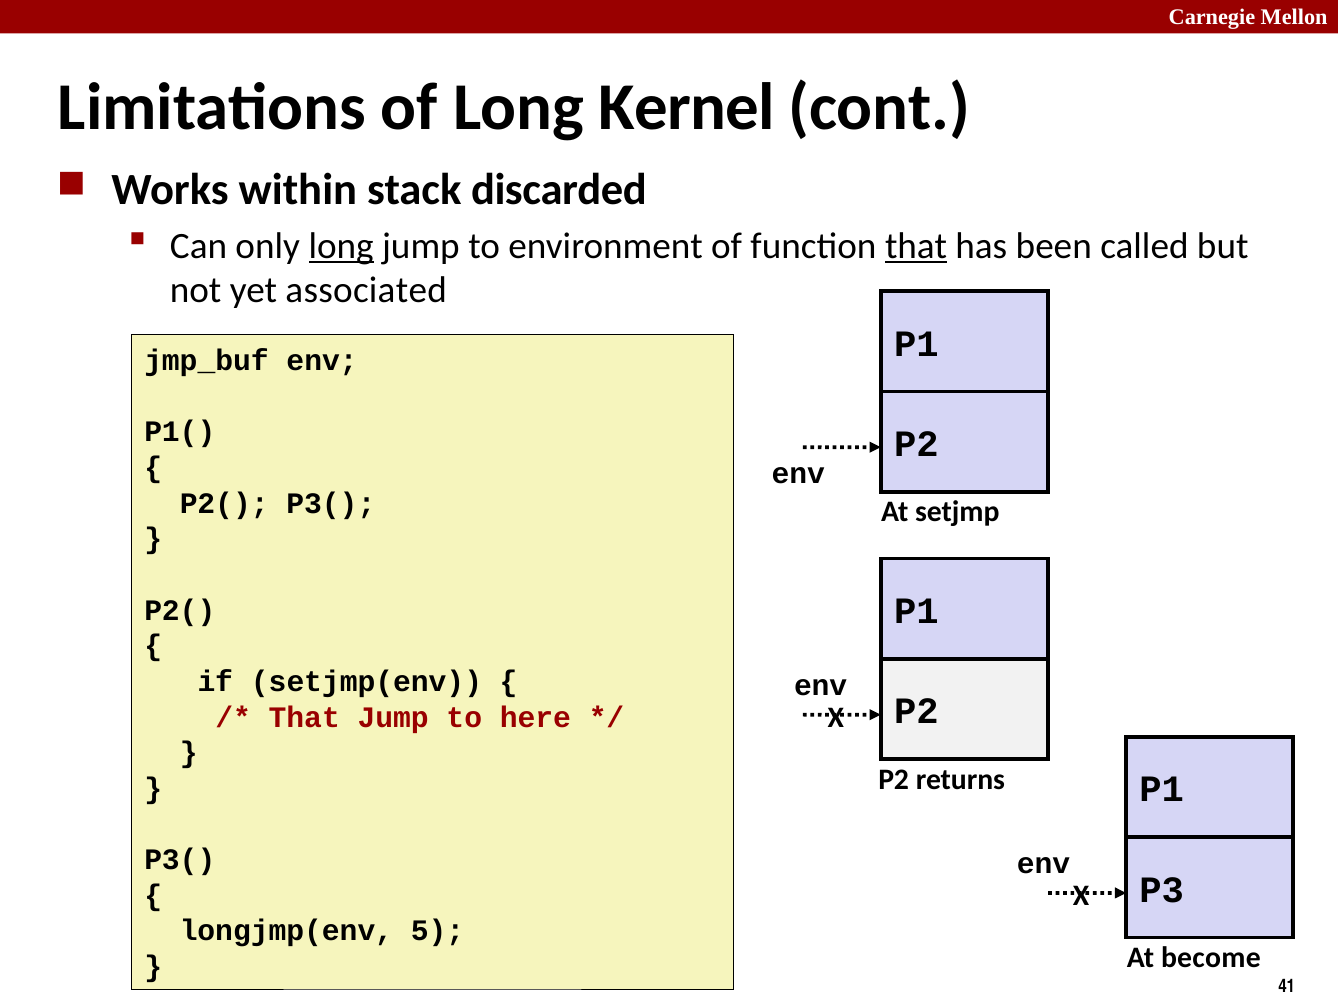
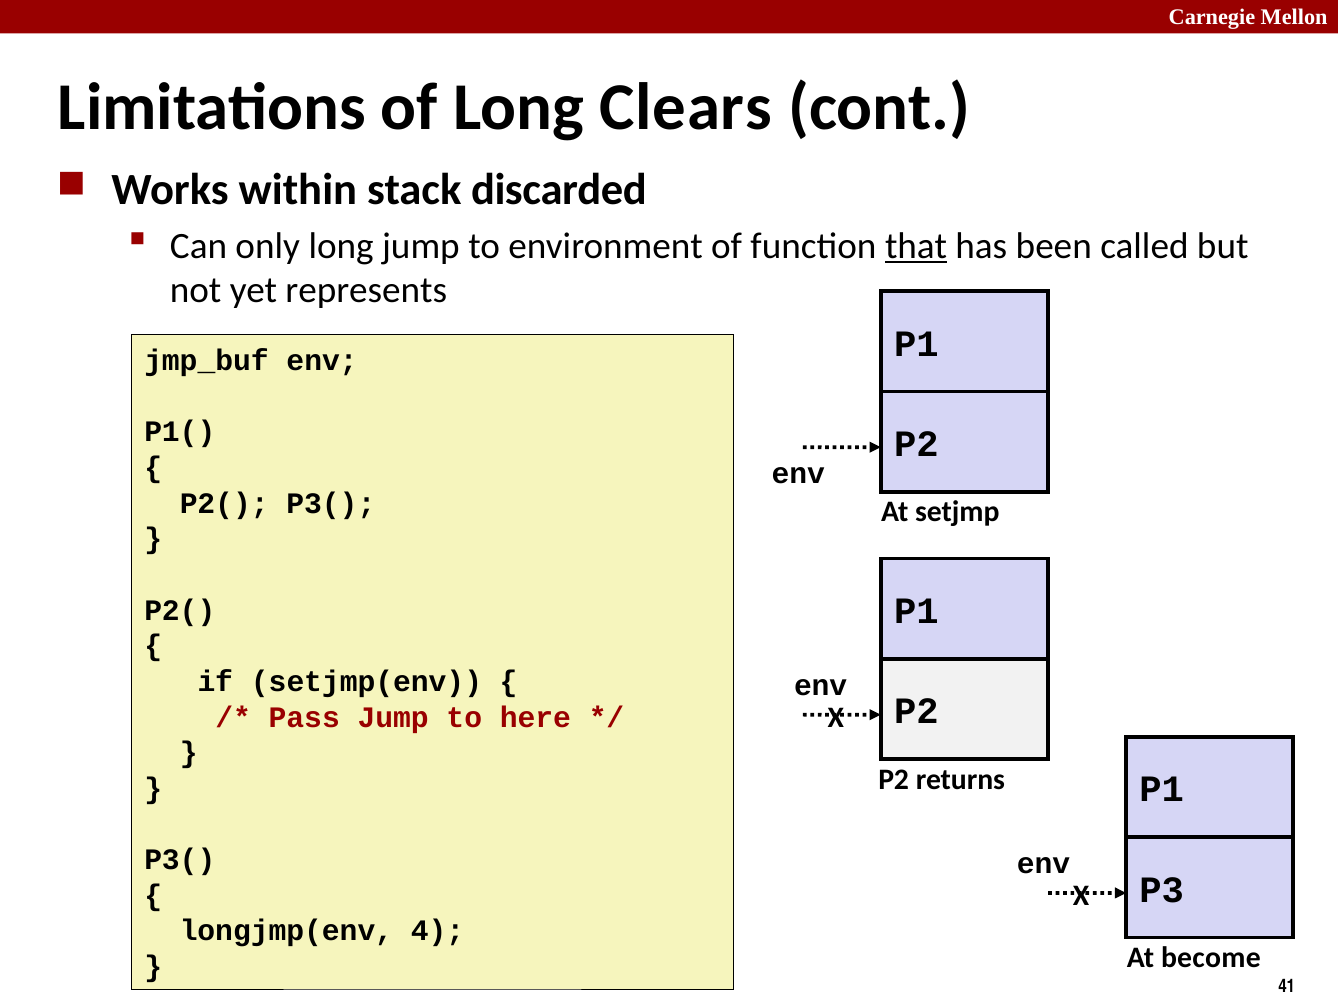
Kernel: Kernel -> Clears
long at (341, 246) underline: present -> none
associated: associated -> represents
That at (304, 718): That -> Pass
5: 5 -> 4
